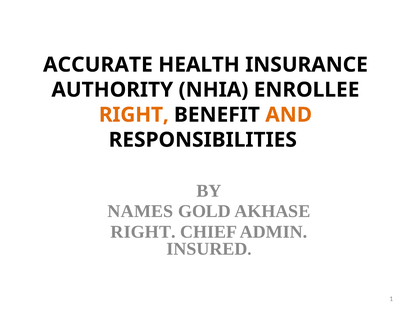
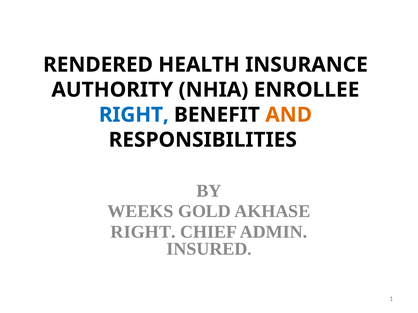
ACCURATE: ACCURATE -> RENDERED
RIGHT at (134, 115) colour: orange -> blue
NAMES: NAMES -> WEEKS
